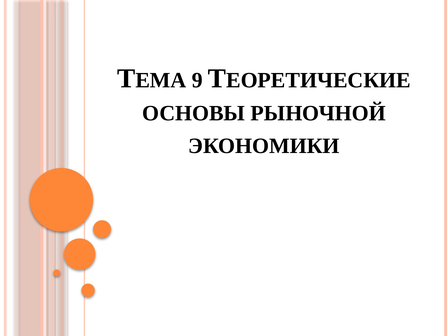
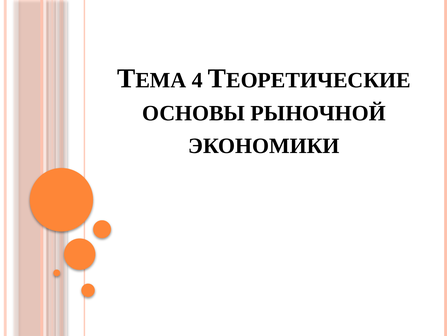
9: 9 -> 4
